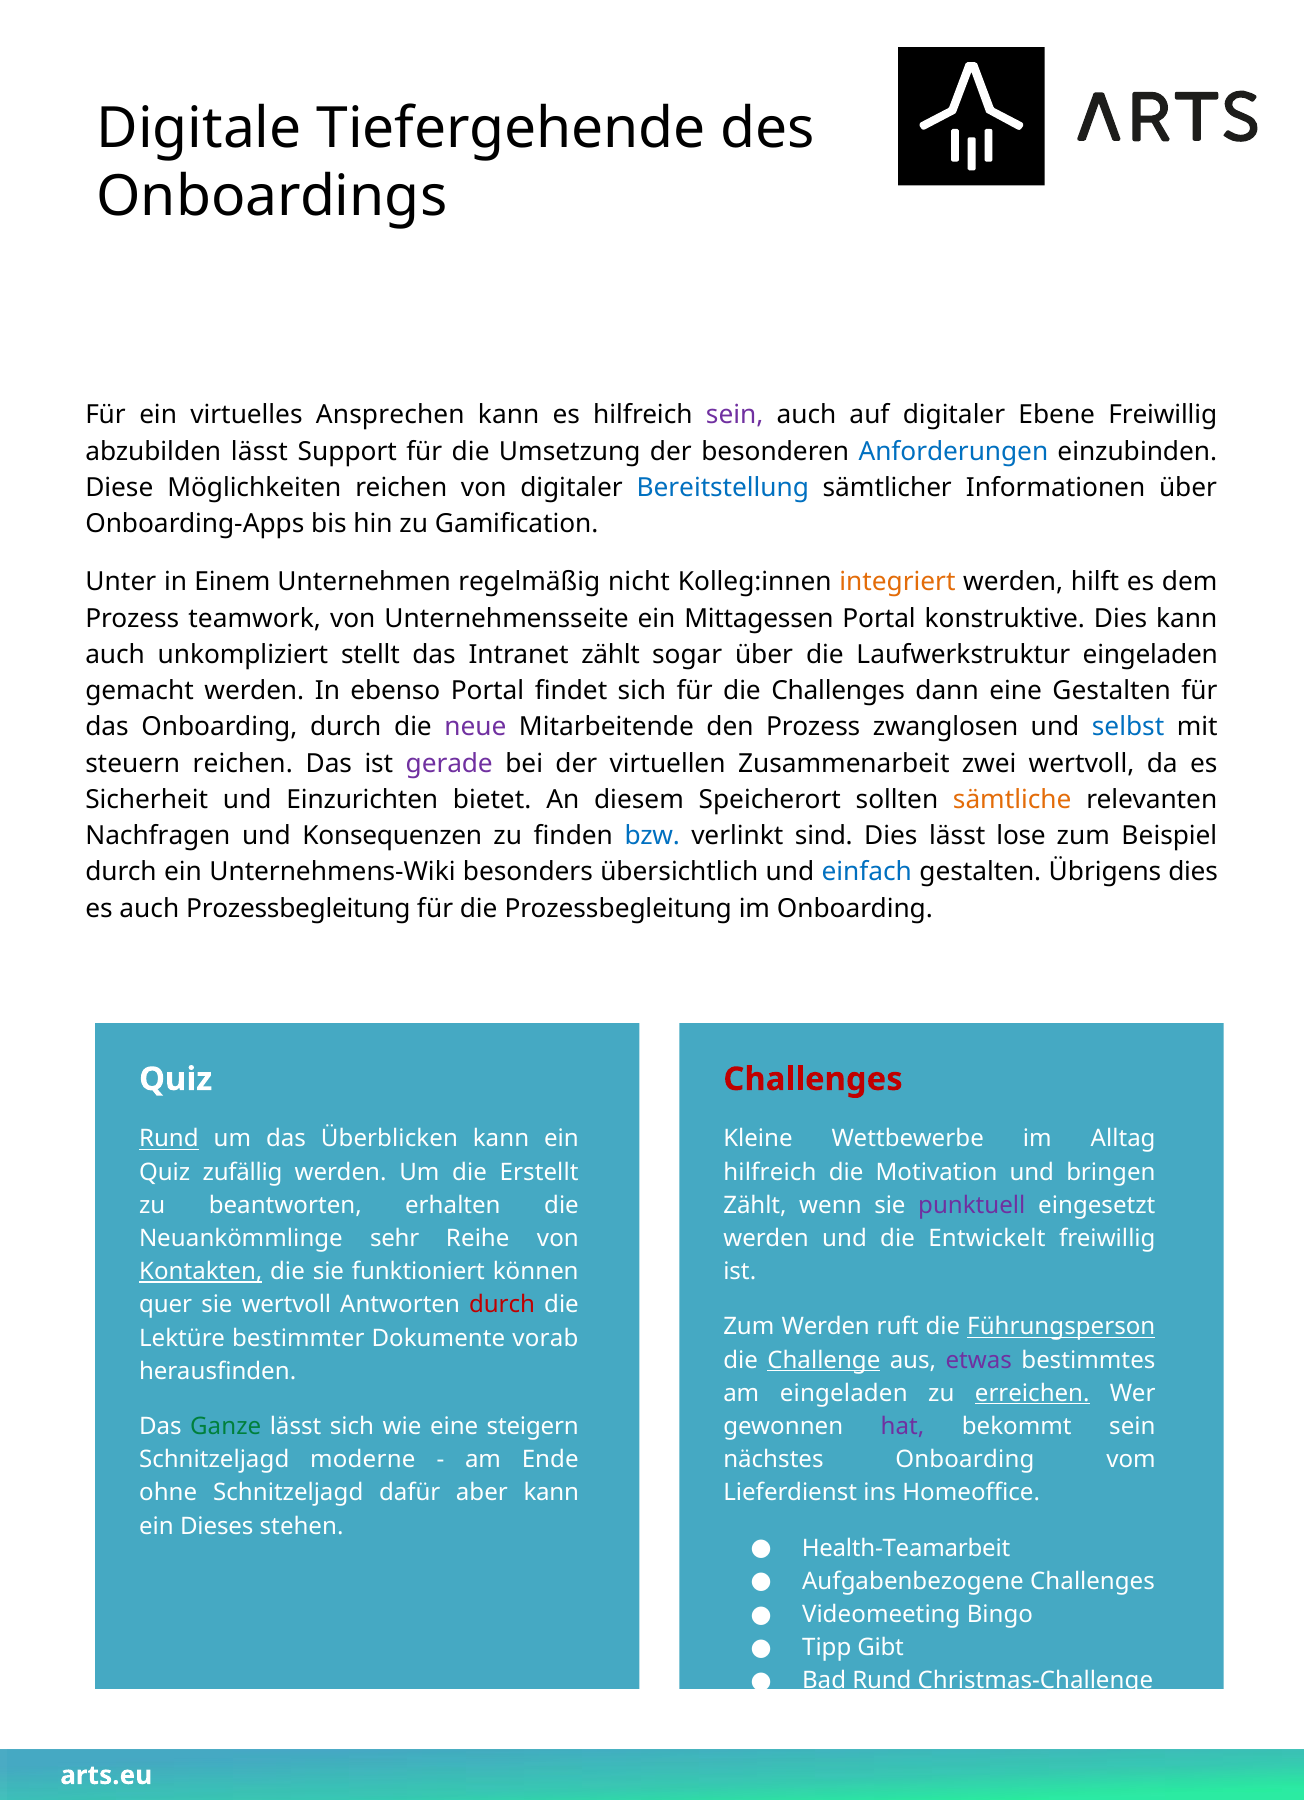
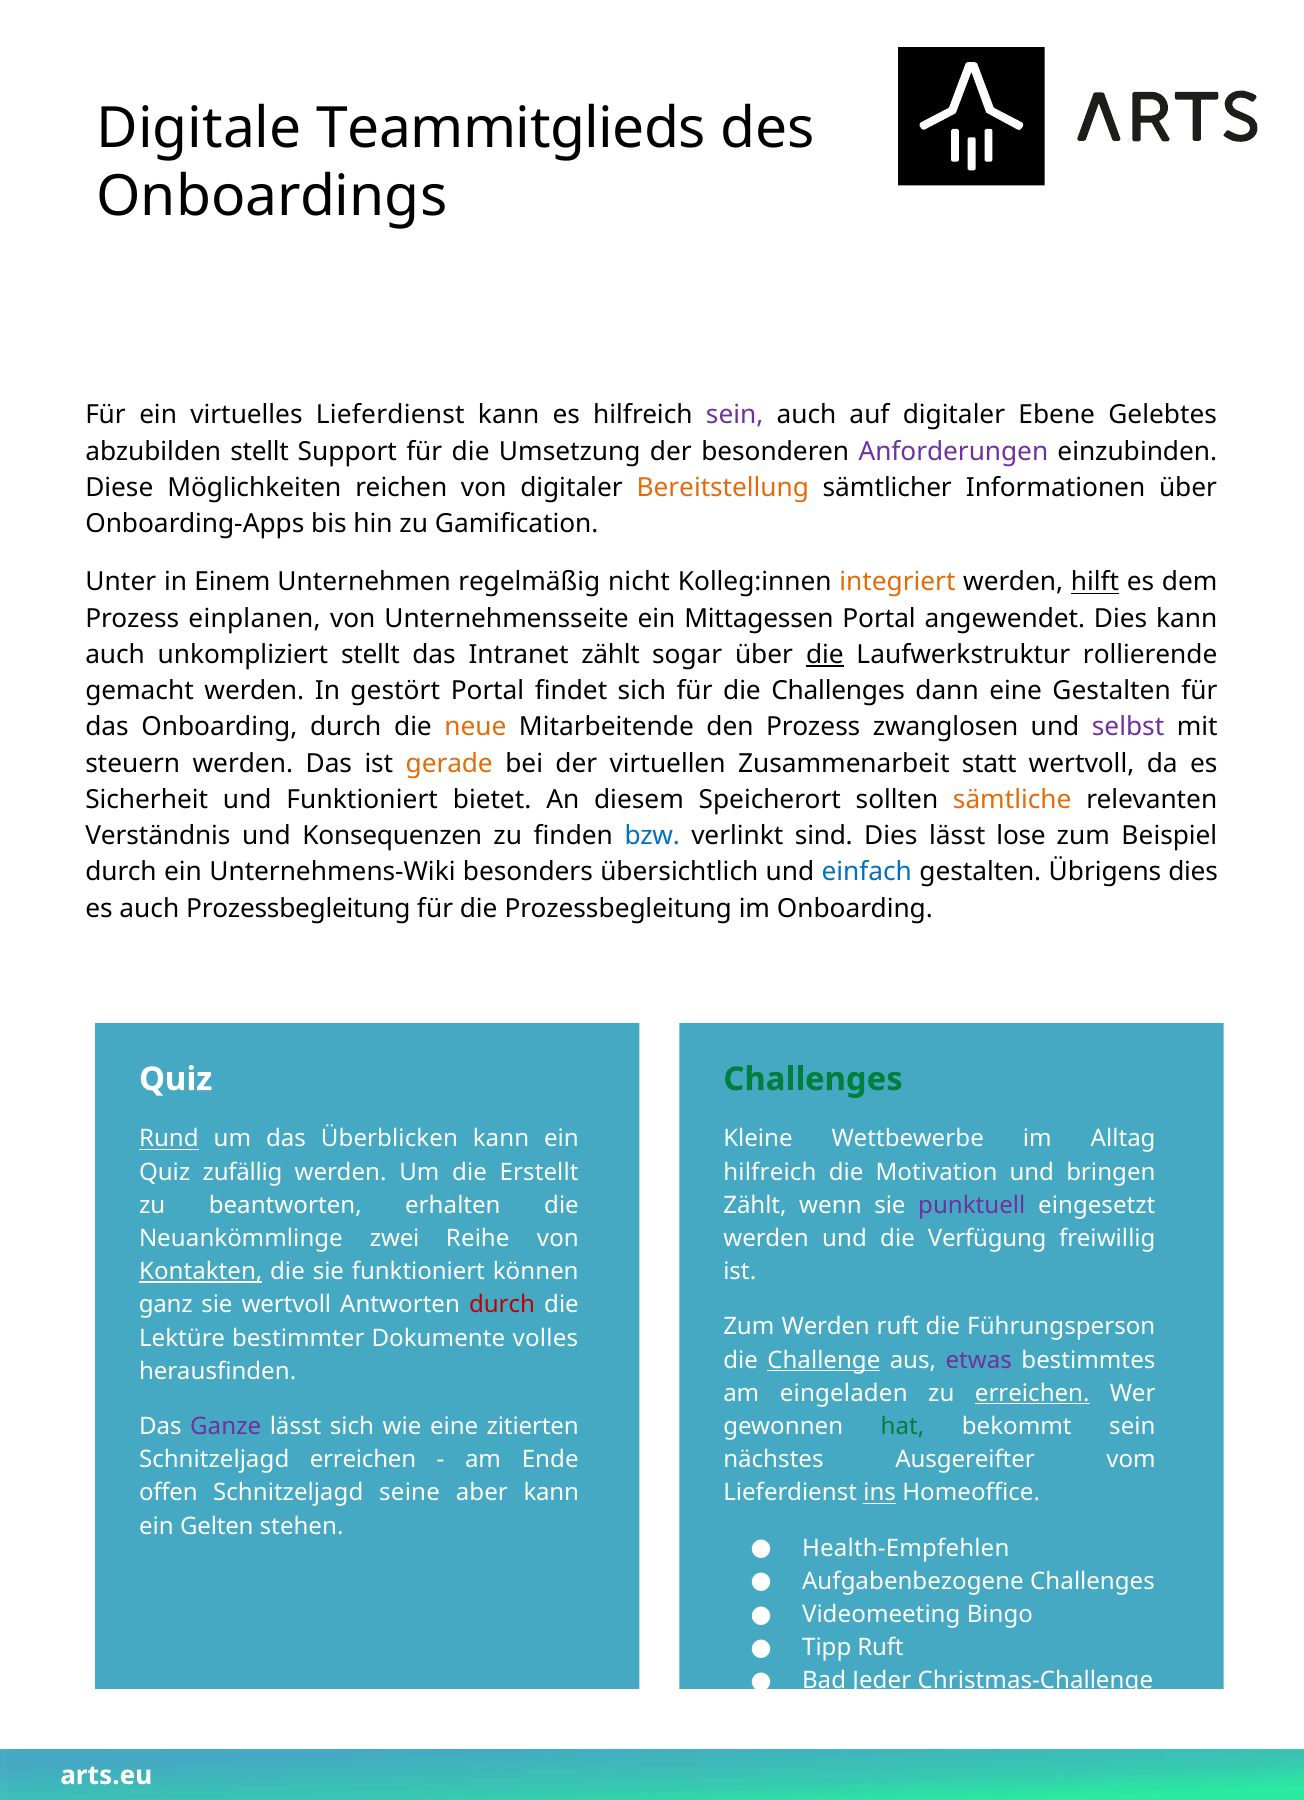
Tiefergehende: Tiefergehende -> Teammitglieds
virtuelles Ansprechen: Ansprechen -> Lieferdienst
Ebene Freiwillig: Freiwillig -> Gelebtes
abzubilden lässt: lässt -> stellt
Anforderungen colour: blue -> purple
Bereitstellung colour: blue -> orange
hilft underline: none -> present
teamwork: teamwork -> einplanen
konstruktive: konstruktive -> angewendet
die at (825, 655) underline: none -> present
Laufwerkstruktur eingeladen: eingeladen -> rollierende
ebenso: ebenso -> gestört
neue colour: purple -> orange
selbst colour: blue -> purple
steuern reichen: reichen -> werden
gerade colour: purple -> orange
zwei: zwei -> statt
und Einzurichten: Einzurichten -> Funktioniert
Nachfragen: Nachfragen -> Verständnis
Challenges at (813, 1080) colour: red -> green
sehr: sehr -> zwei
Entwickelt: Entwickelt -> Verfügung
quer: quer -> ganz
Führungsperson underline: present -> none
vorab: vorab -> volles
Ganze colour: green -> purple
steigern: steigern -> zitierten
hat colour: purple -> green
Schnitzeljagd moderne: moderne -> erreichen
nächstes Onboarding: Onboarding -> Ausgereifter
ohne: ohne -> offen
dafür: dafür -> seine
ins underline: none -> present
Dieses: Dieses -> Gelten
Health-Teamarbeit: Health-Teamarbeit -> Health-Empfehlen
Tipp Gibt: Gibt -> Ruft
Bad Rund: Rund -> Jeder
